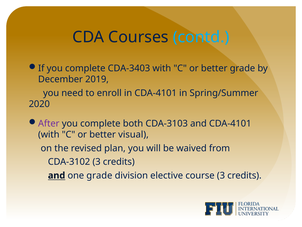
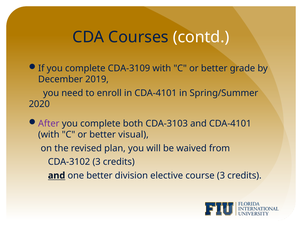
contd colour: light blue -> white
CDA-3403: CDA-3403 -> CDA-3109
one grade: grade -> better
